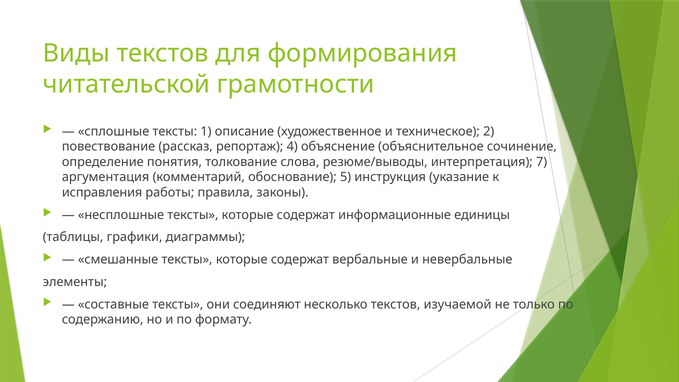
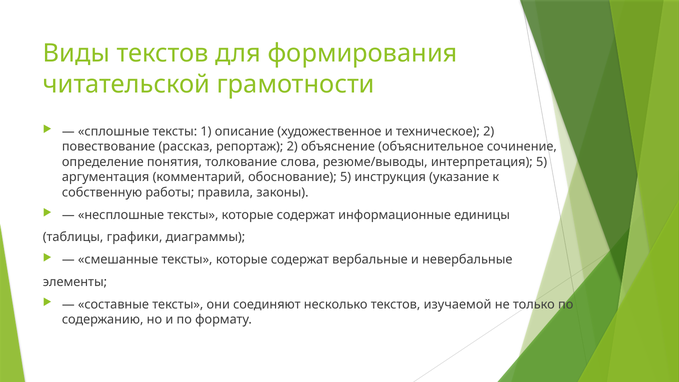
репортаж 4: 4 -> 2
интерпретация 7: 7 -> 5
исправления: исправления -> собственную
